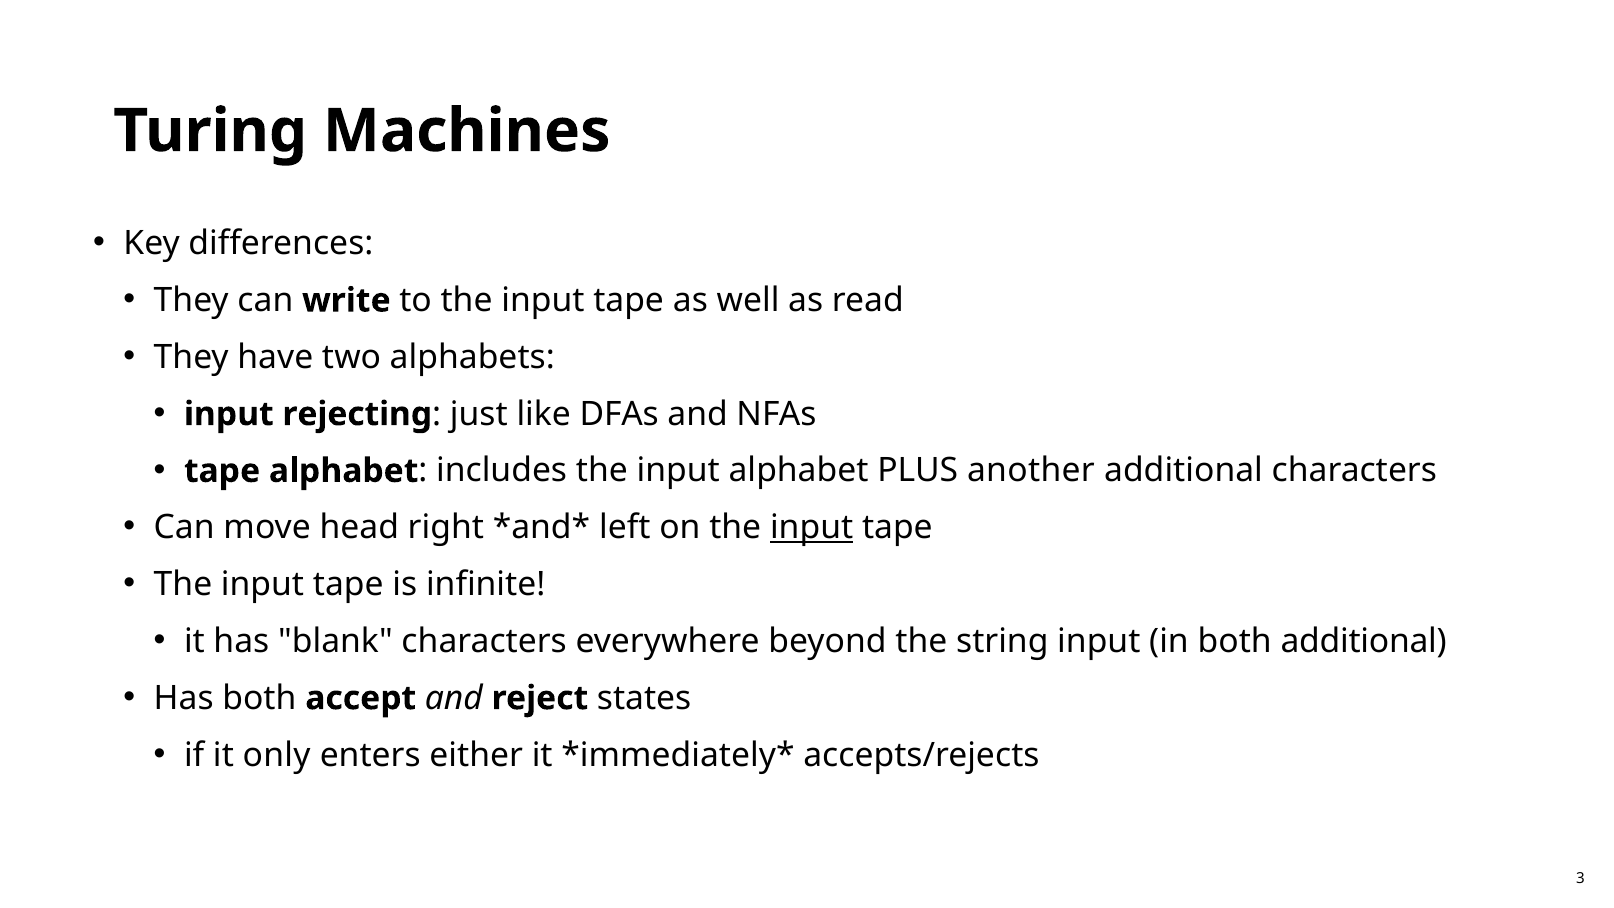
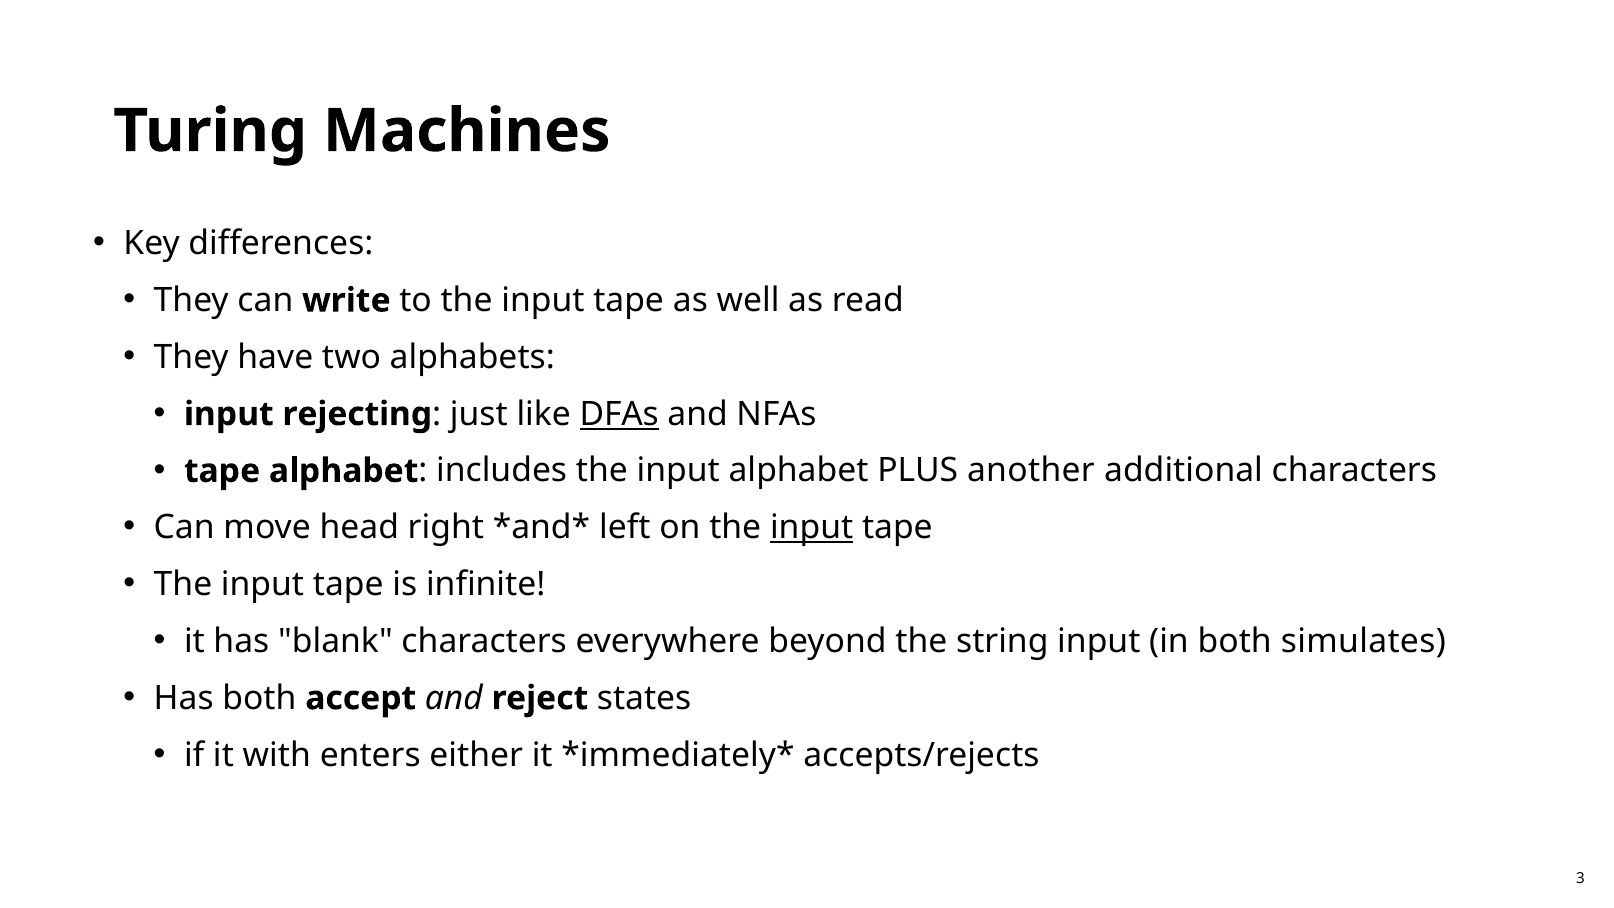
DFAs underline: none -> present
both additional: additional -> simulates
only: only -> with
